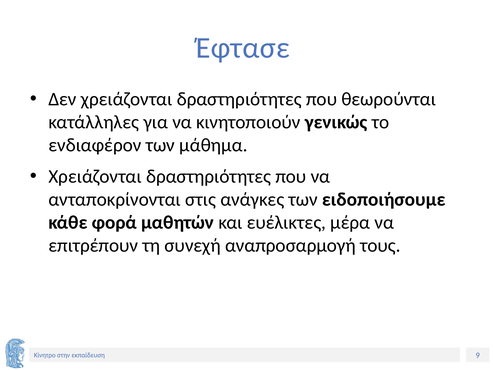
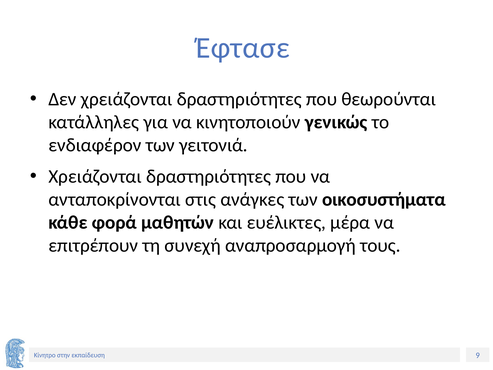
μάθημα: μάθημα -> γειτονιά
ειδοποιήσουμε: ειδοποιήσουμε -> οικοσυστήματα
